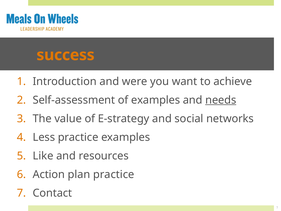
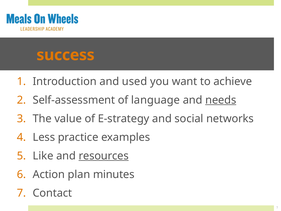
were: were -> used
of examples: examples -> language
resources underline: none -> present
plan practice: practice -> minutes
